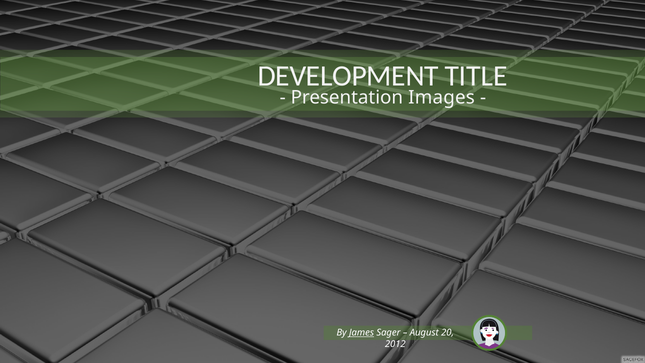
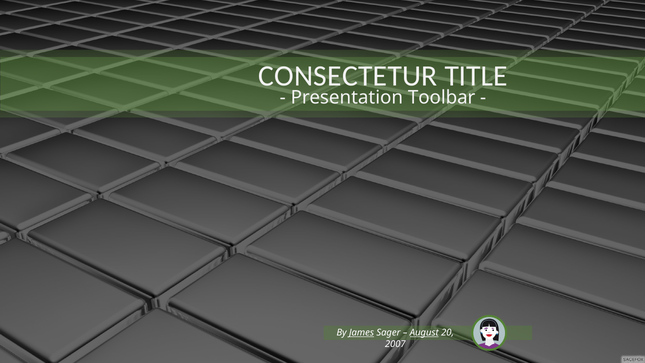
DEVELOPMENT: DEVELOPMENT -> CONSECTETUR
Images: Images -> Toolbar
August underline: none -> present
2012: 2012 -> 2007
